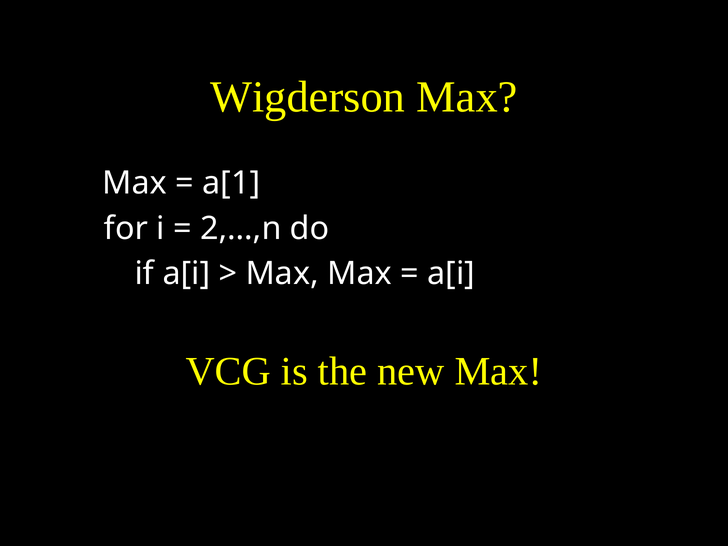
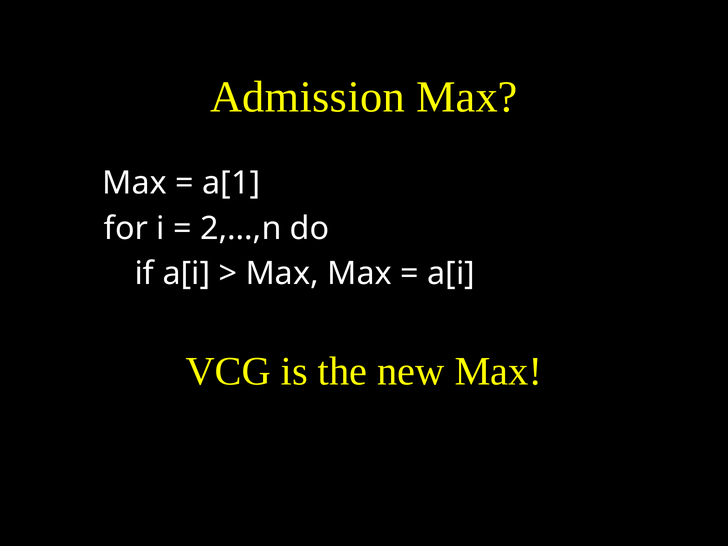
Wigderson: Wigderson -> Admission
